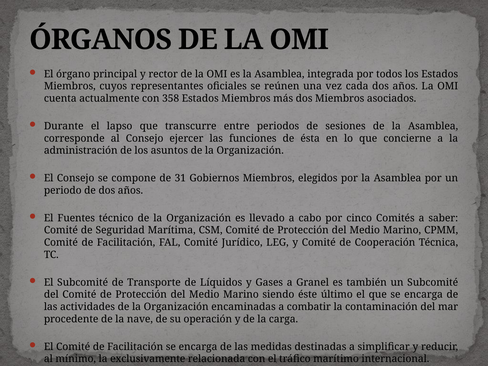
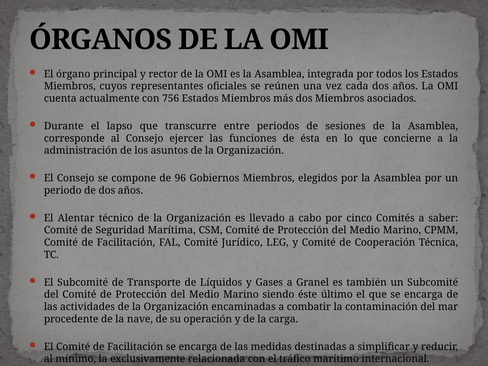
358: 358 -> 756
31: 31 -> 96
Fuentes: Fuentes -> Alentar
